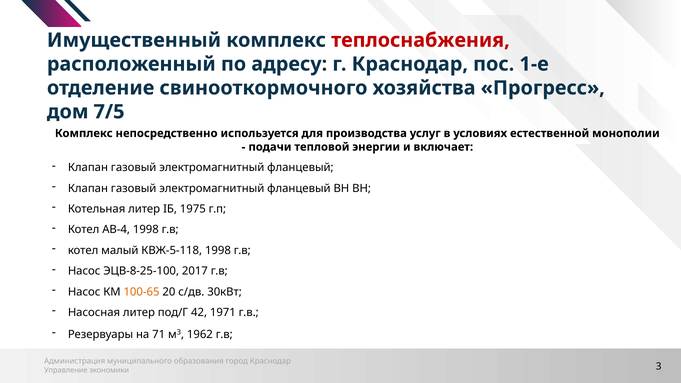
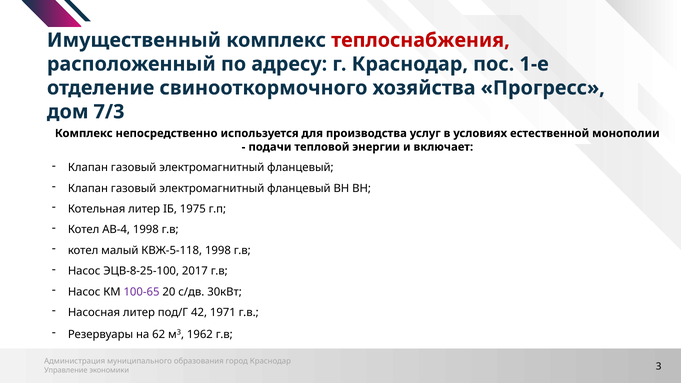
7/5: 7/5 -> 7/3
100-65 colour: orange -> purple
71: 71 -> 62
